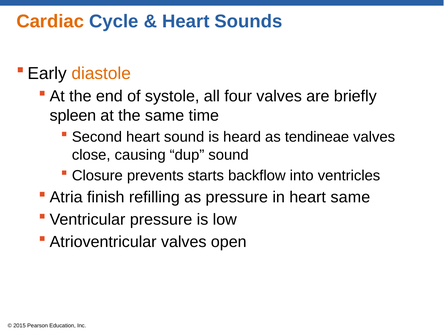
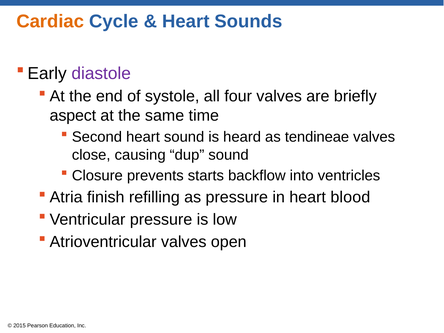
diastole colour: orange -> purple
spleen: spleen -> aspect
heart same: same -> blood
